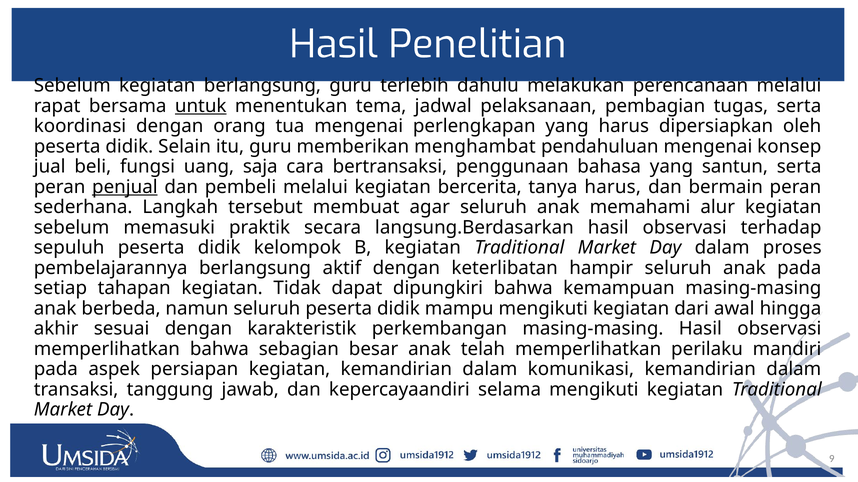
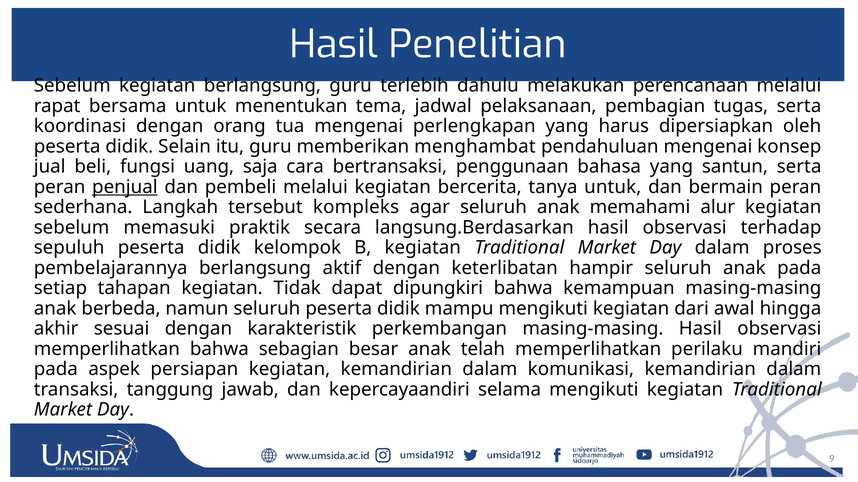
untuk at (201, 106) underline: present -> none
tanya harus: harus -> untuk
membuat: membuat -> kompleks
